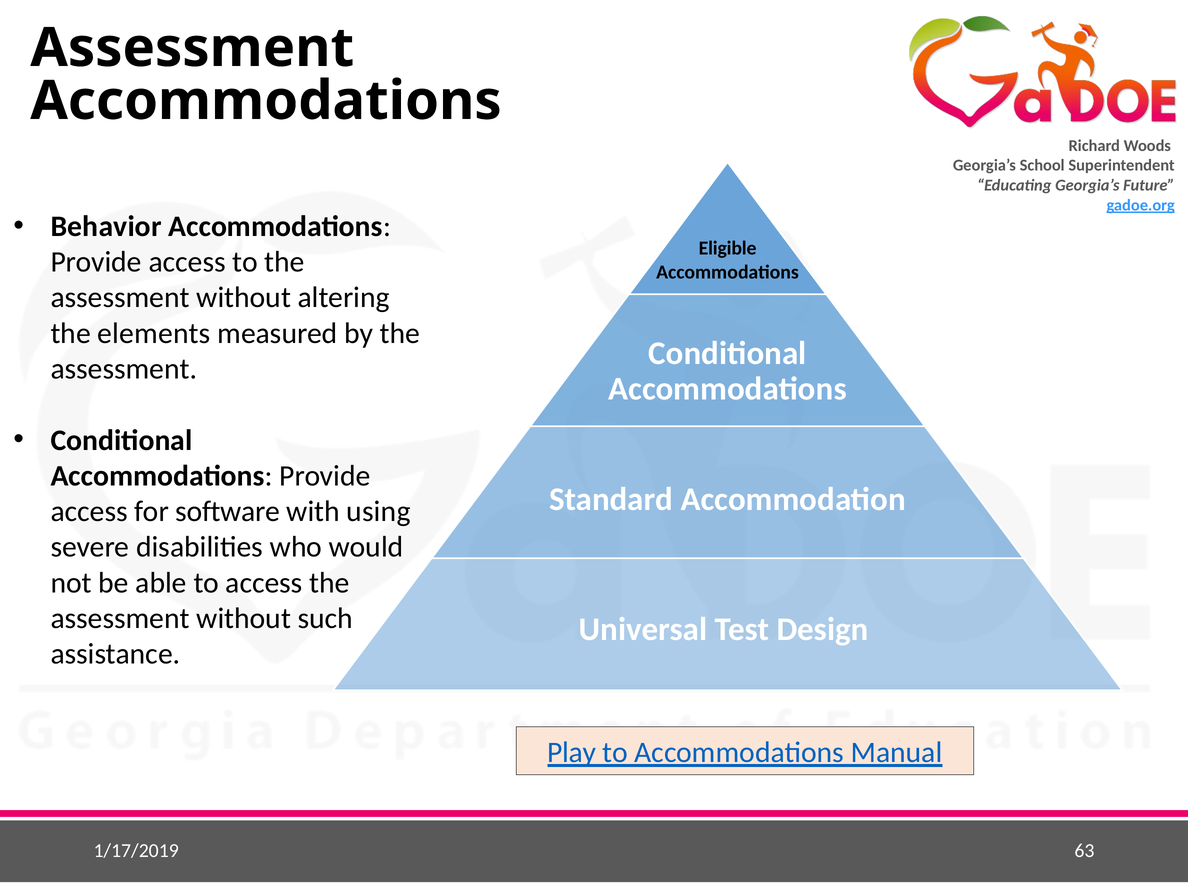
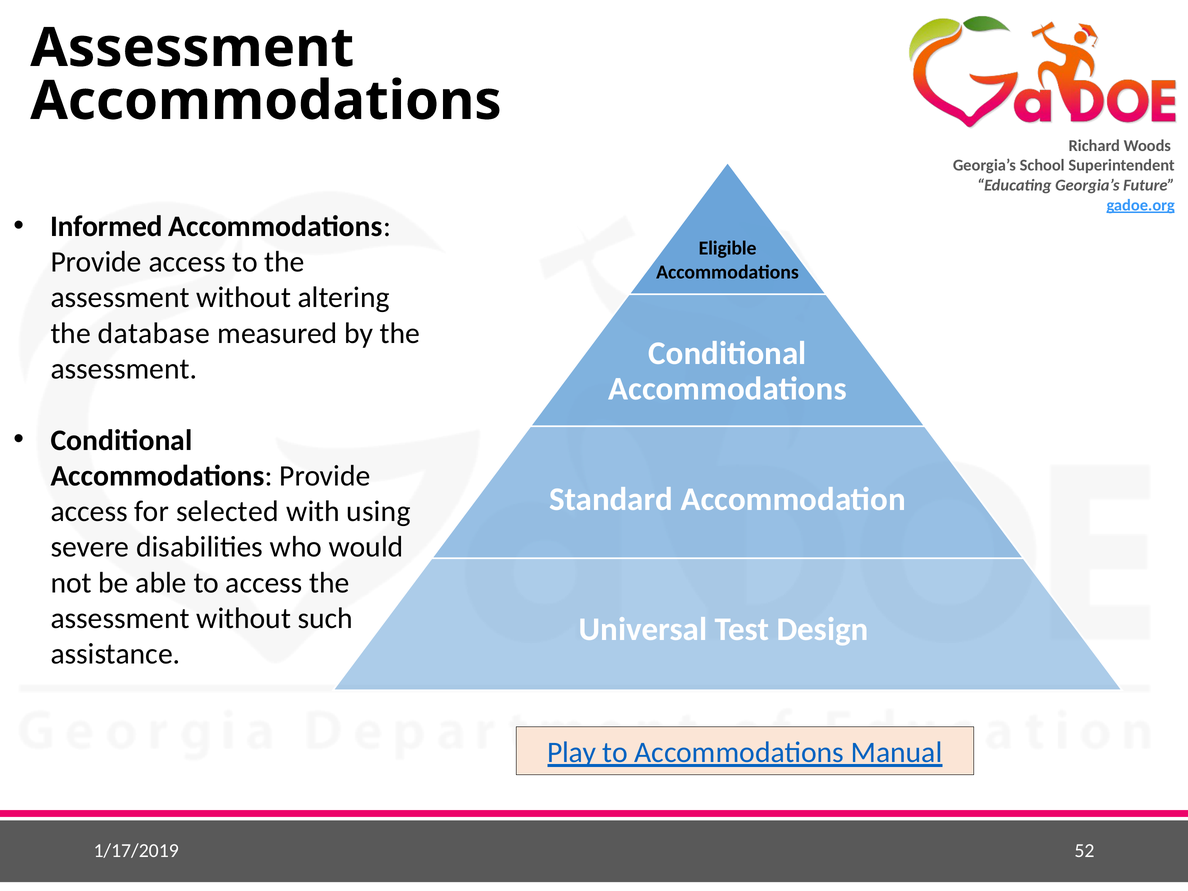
Behavior: Behavior -> Informed
elements: elements -> database
software: software -> selected
63: 63 -> 52
